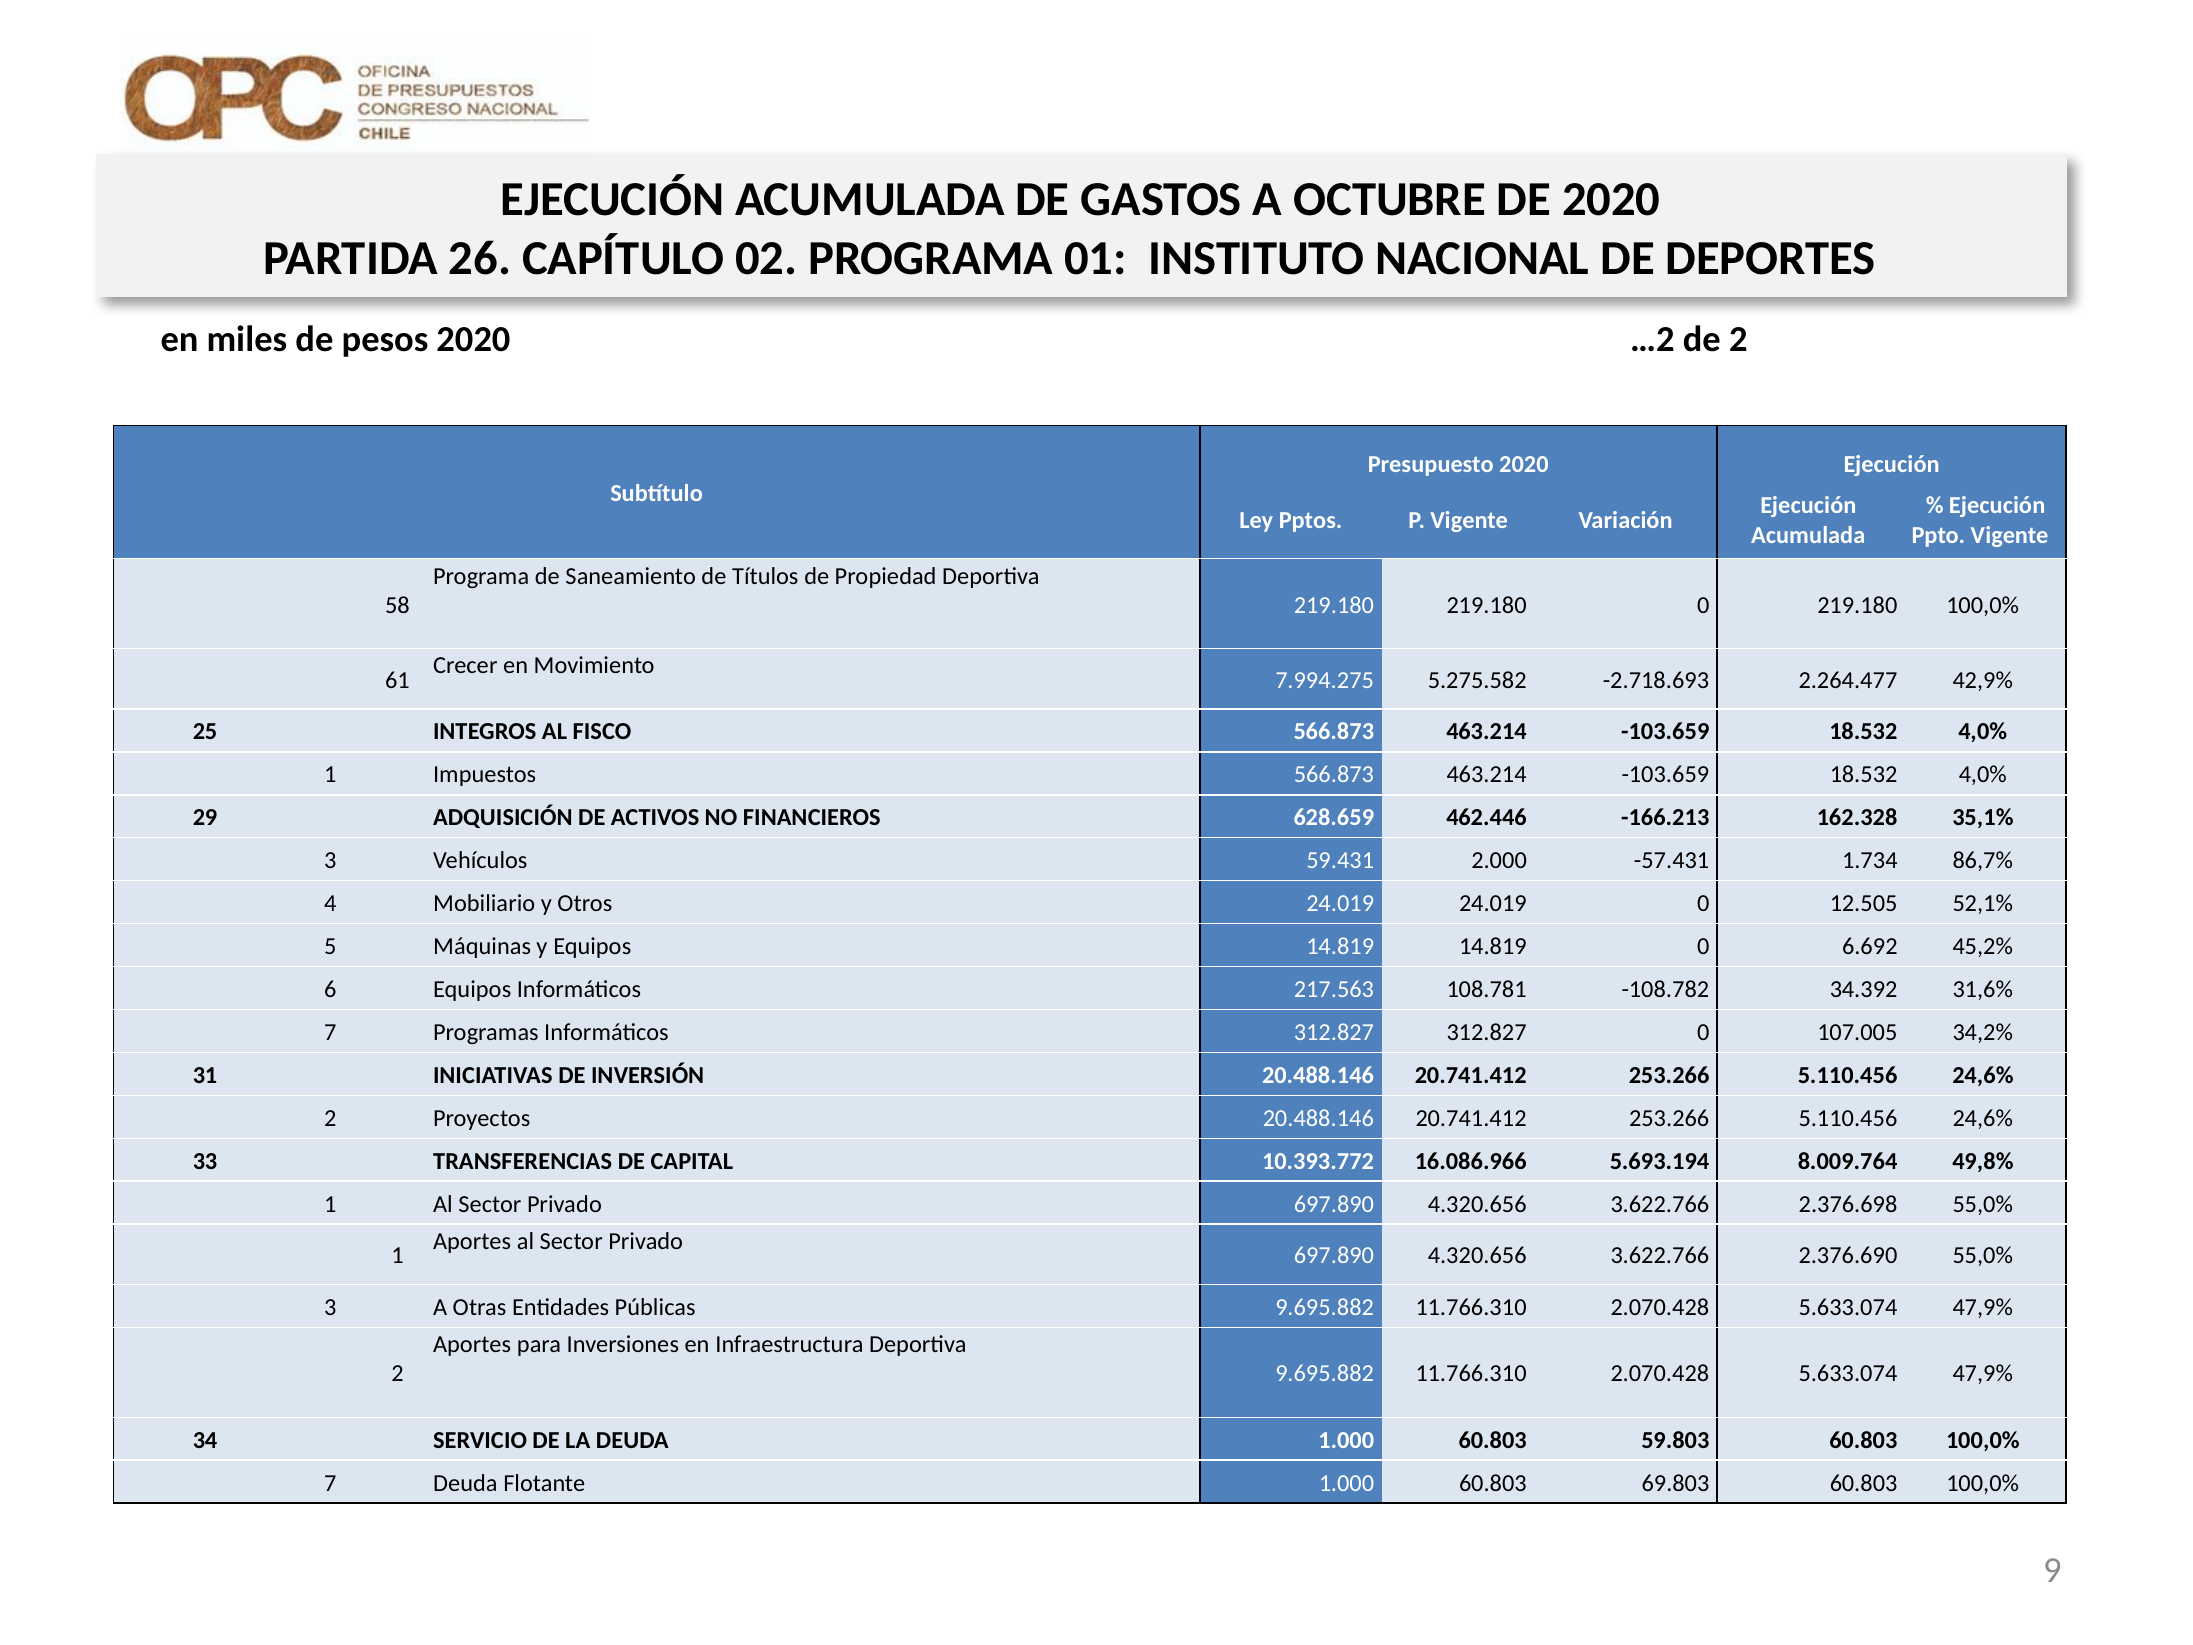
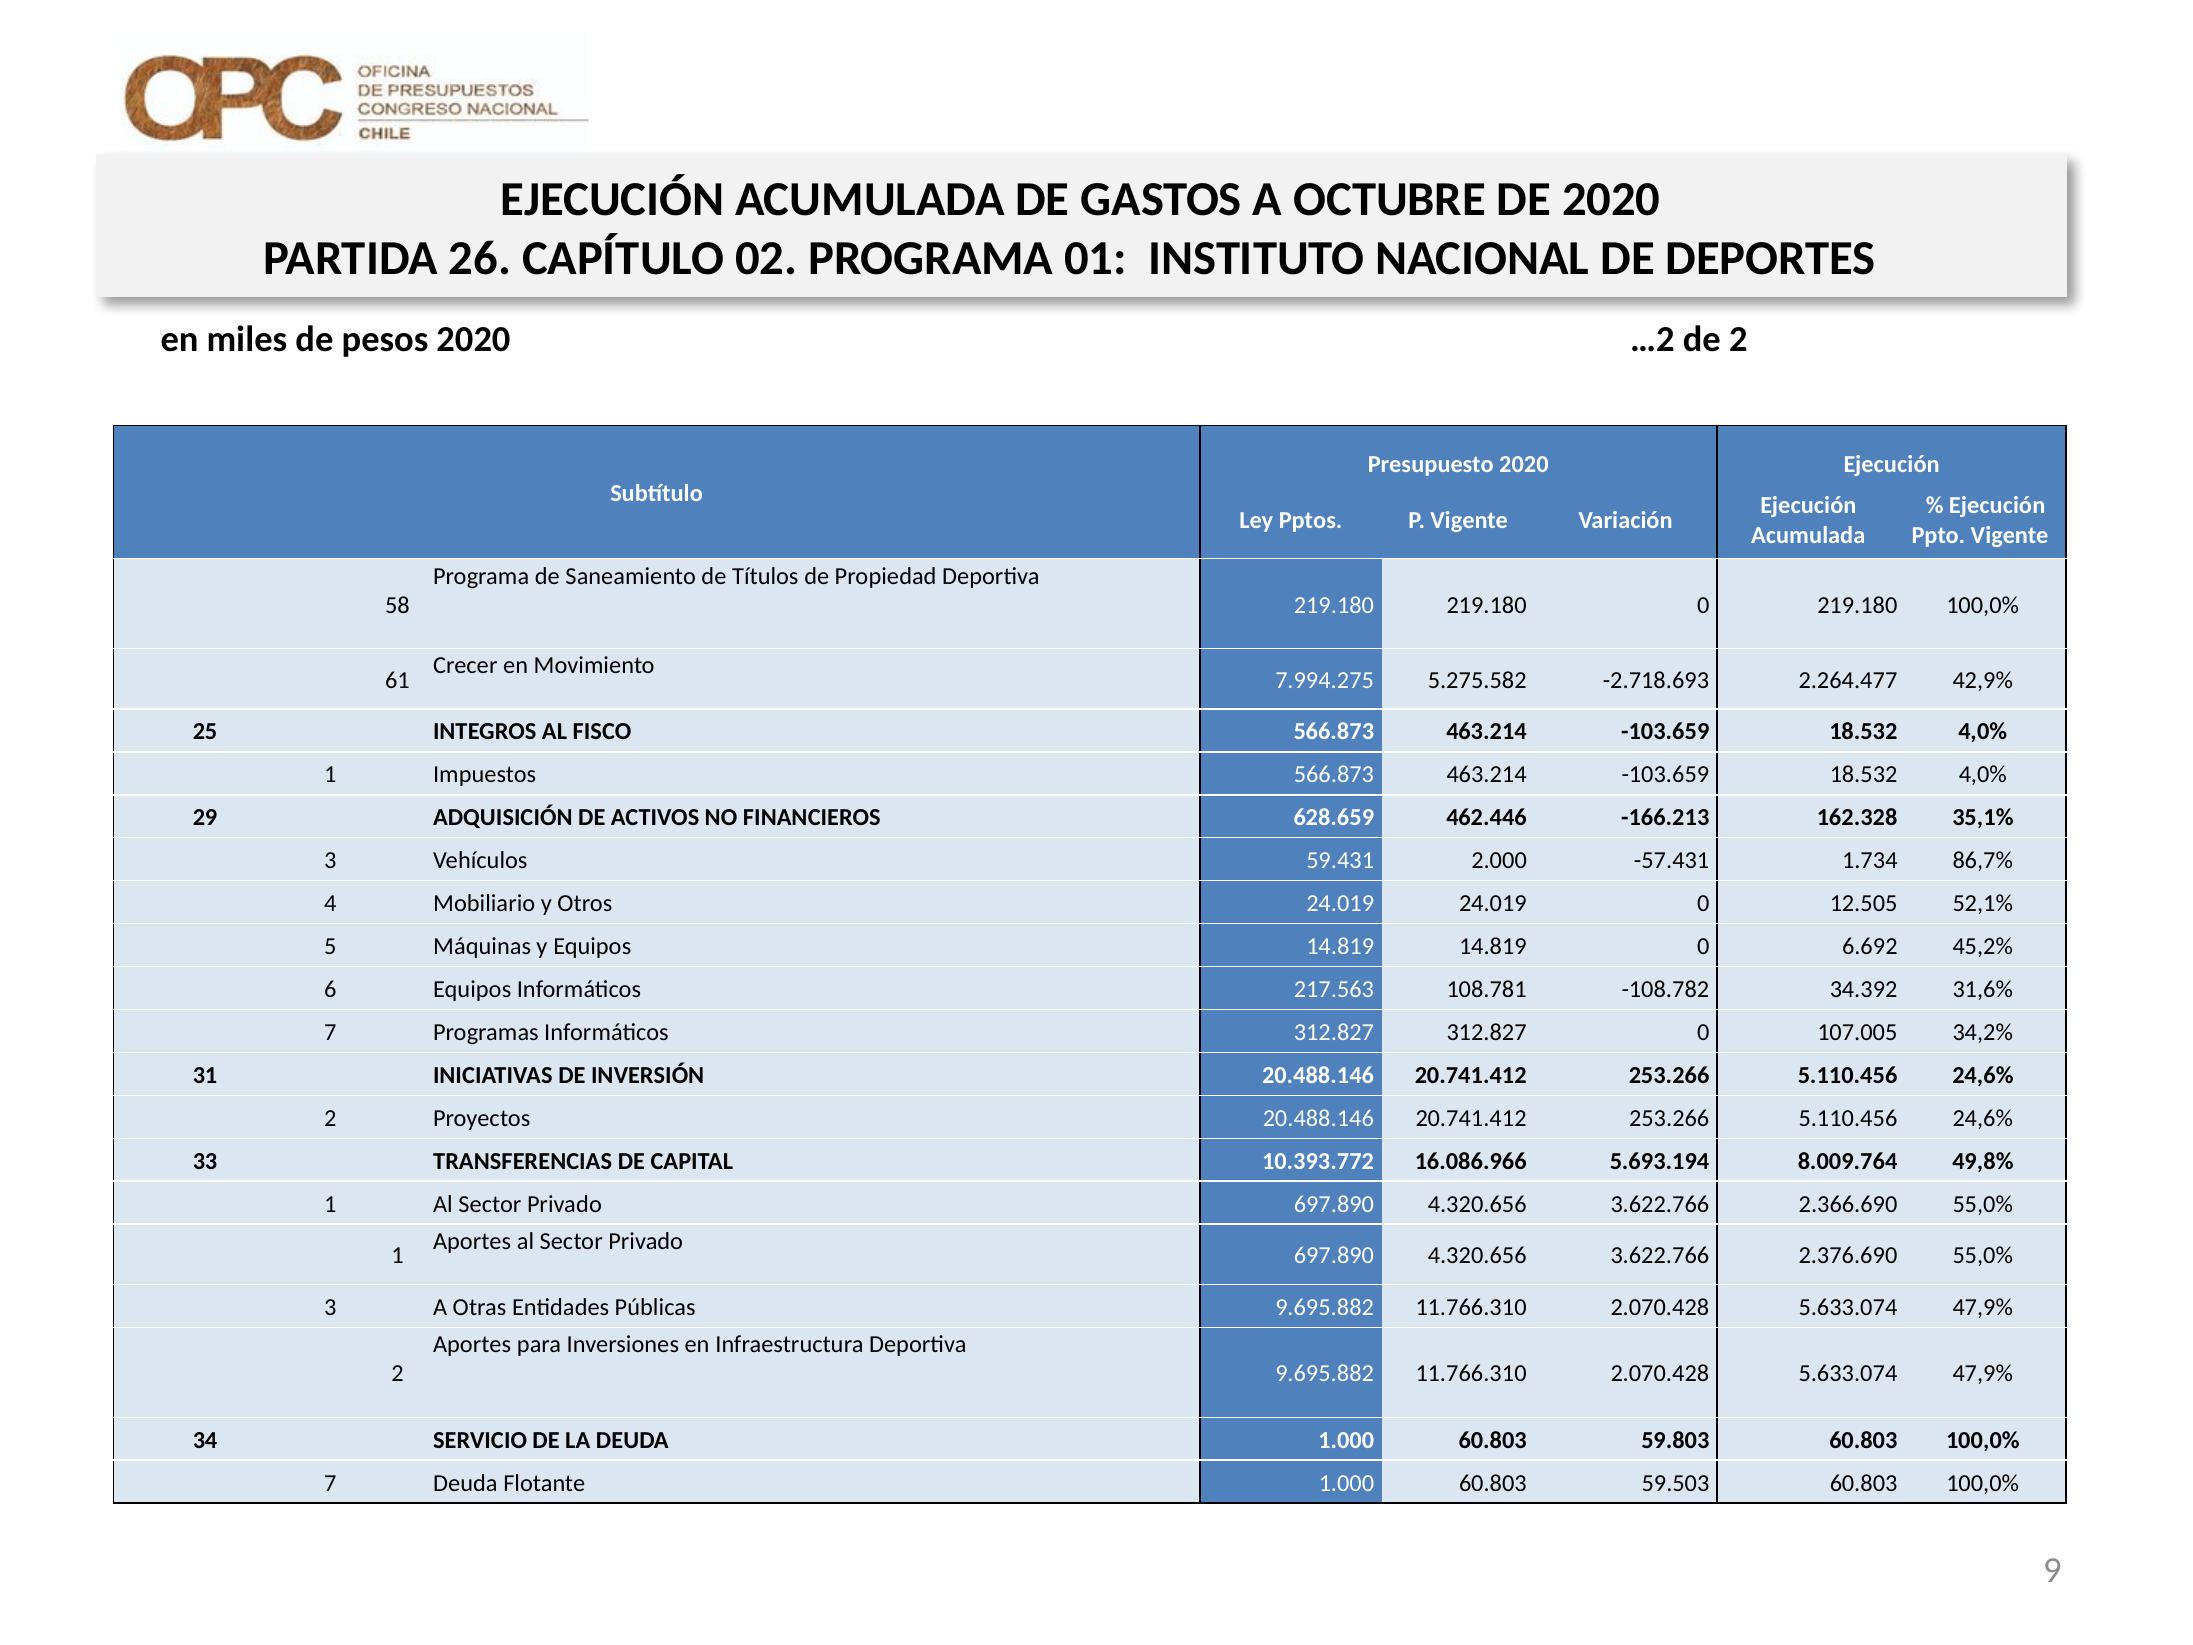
2.376.698: 2.376.698 -> 2.366.690
69.803: 69.803 -> 59.503
